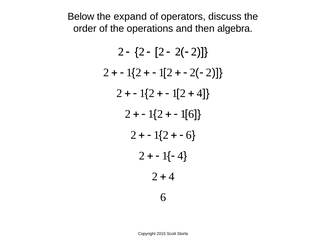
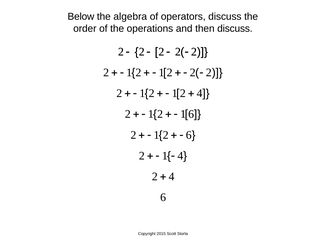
expand: expand -> algebra
then algebra: algebra -> discuss
